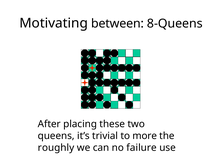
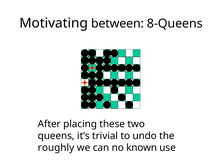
more: more -> undo
failure: failure -> known
